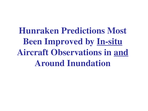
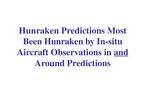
Been Improved: Improved -> Hunraken
In-situ underline: present -> none
Around Inundation: Inundation -> Predictions
